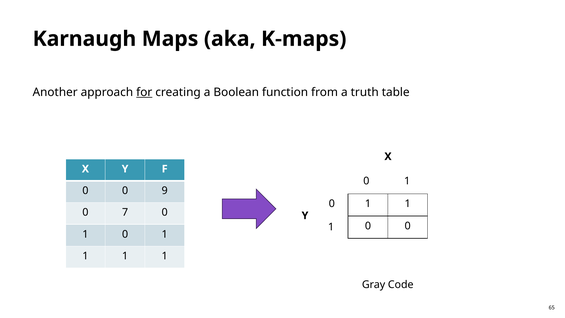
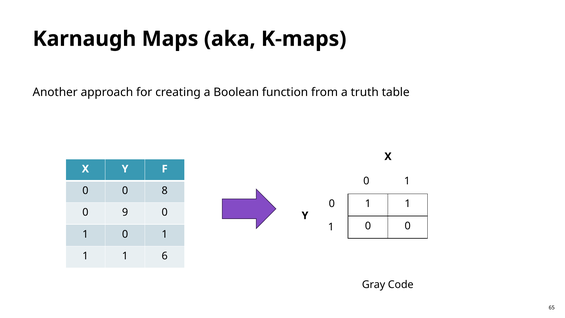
for underline: present -> none
9: 9 -> 8
7: 7 -> 9
1 at (165, 256): 1 -> 6
